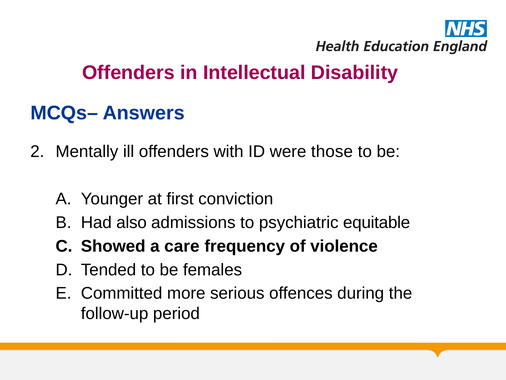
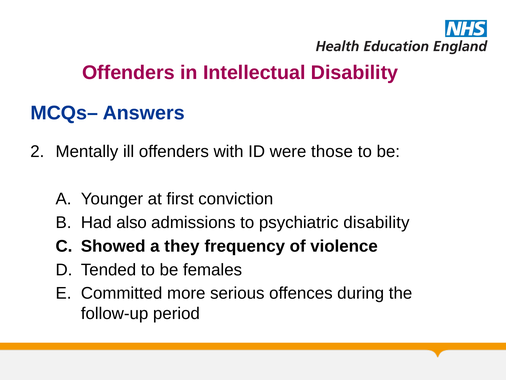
psychiatric equitable: equitable -> disability
care: care -> they
